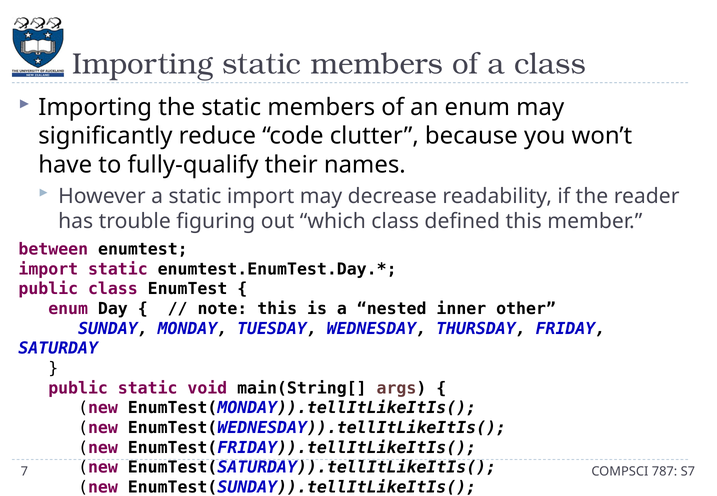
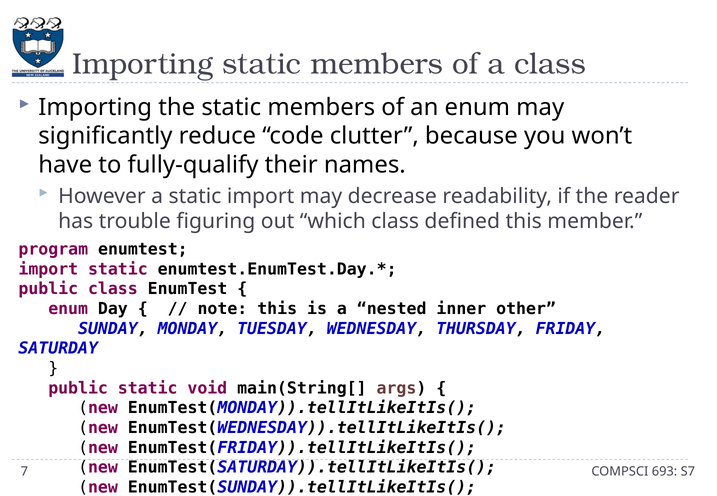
between: between -> program
787: 787 -> 693
